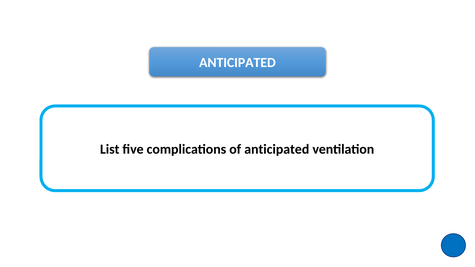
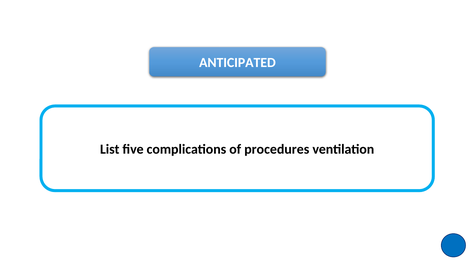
of anticipated: anticipated -> procedures
